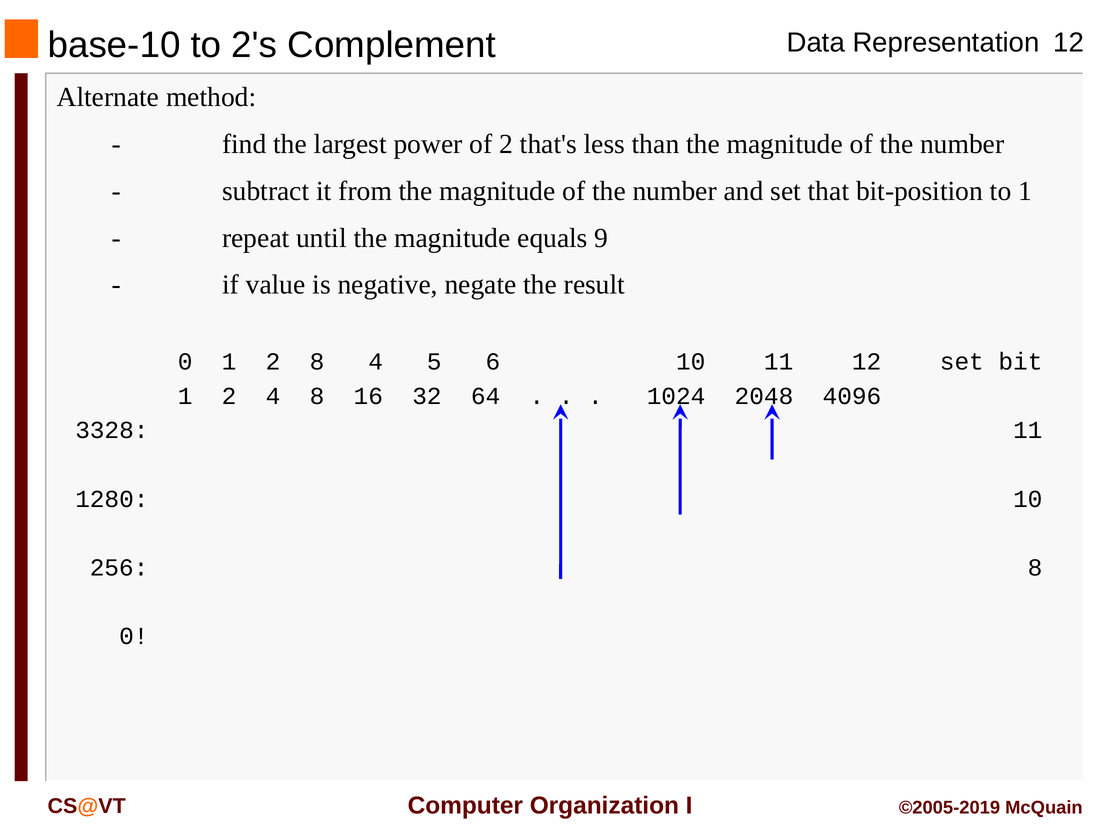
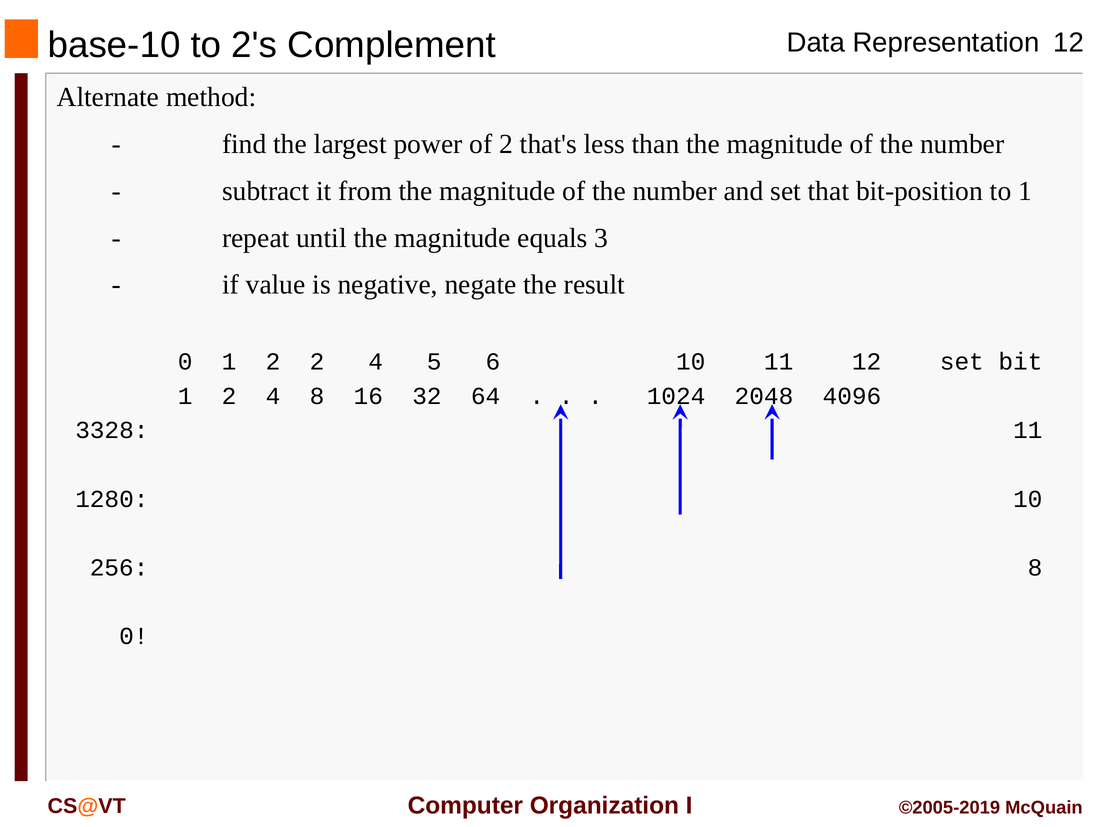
9: 9 -> 3
2 8: 8 -> 2
